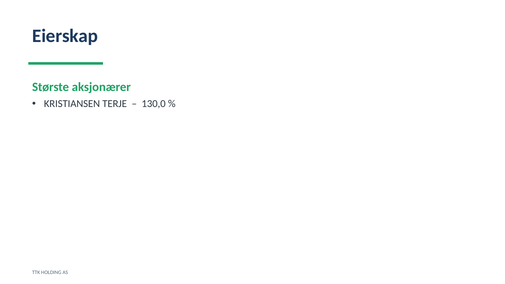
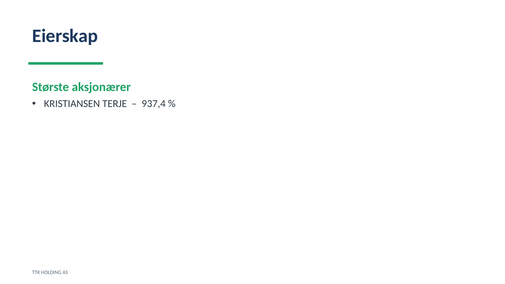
130,0: 130,0 -> 937,4
